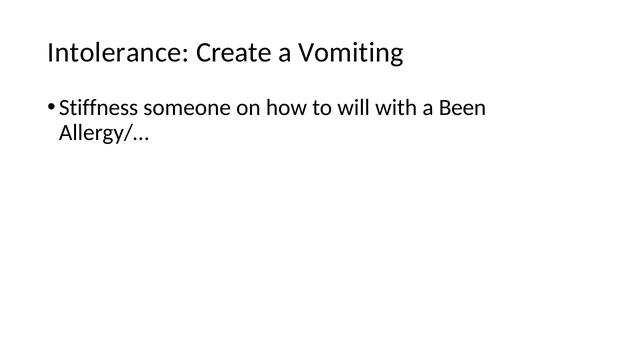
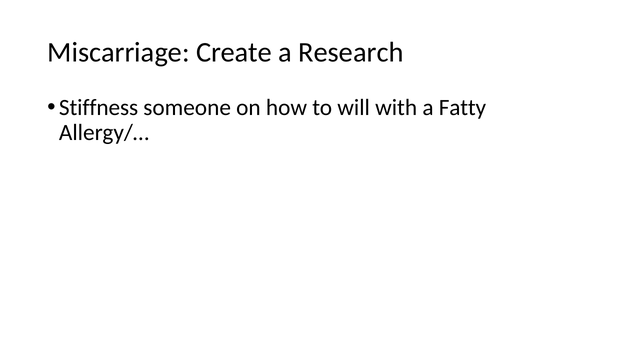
Intolerance: Intolerance -> Miscarriage
Vomiting: Vomiting -> Research
Been: Been -> Fatty
